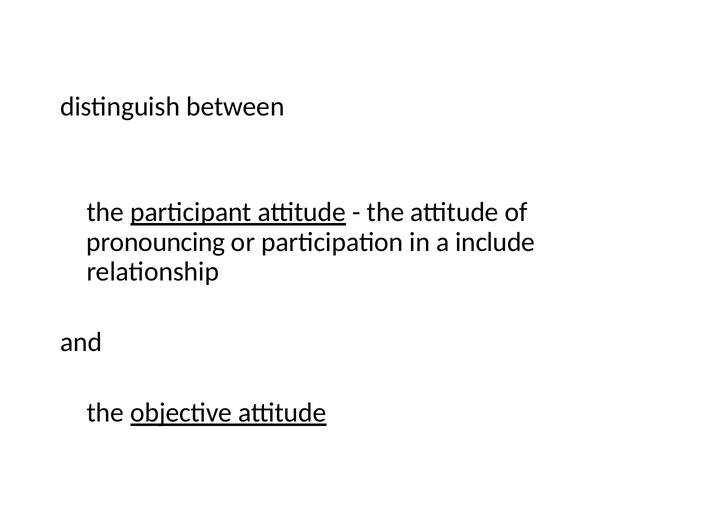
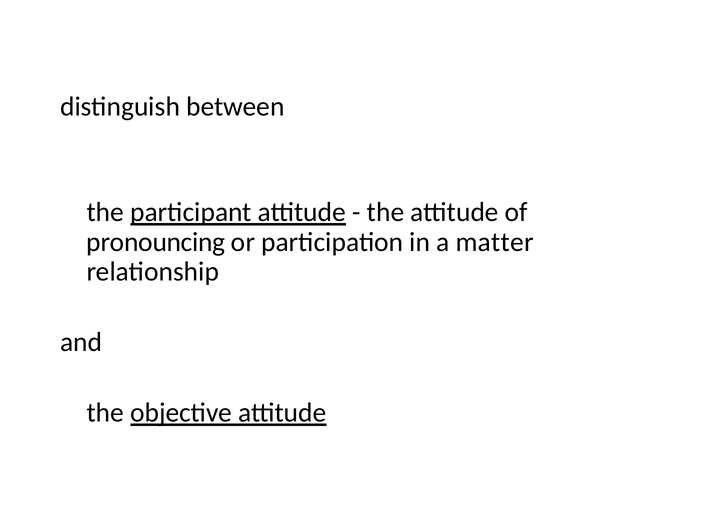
include: include -> matter
